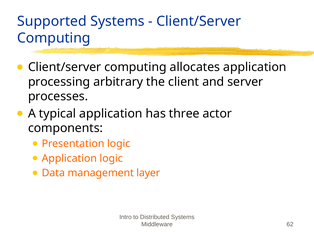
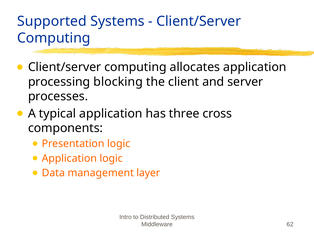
arbitrary: arbitrary -> blocking
actor: actor -> cross
